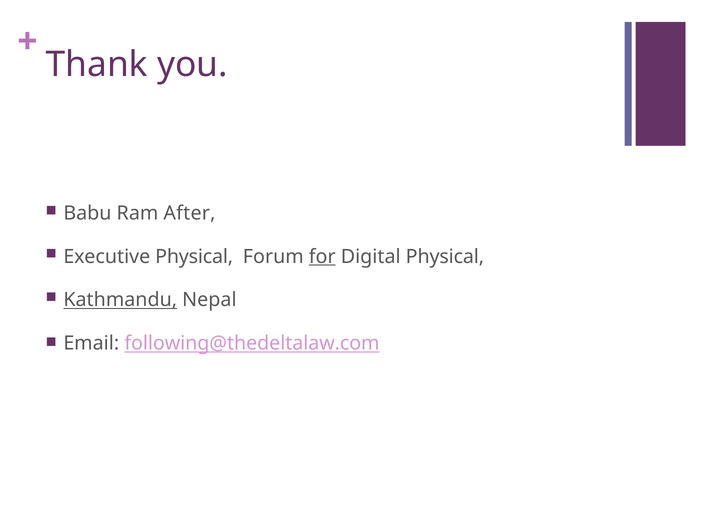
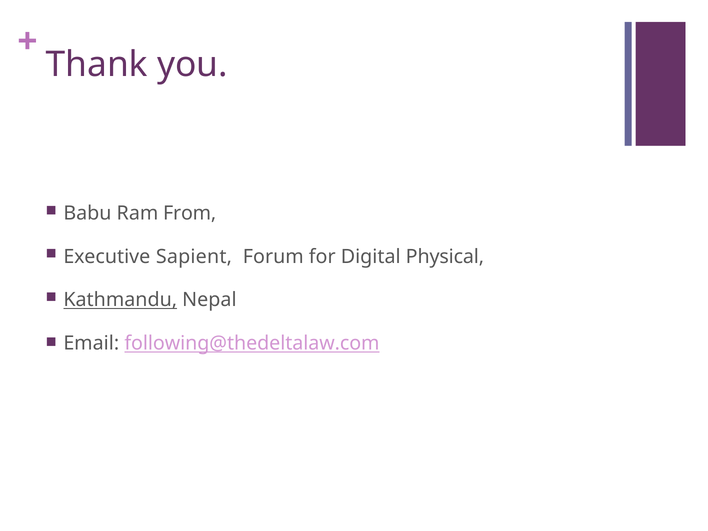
After: After -> From
Executive Physical: Physical -> Sapient
for underline: present -> none
